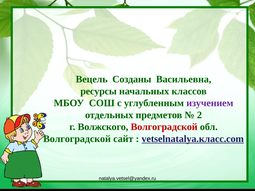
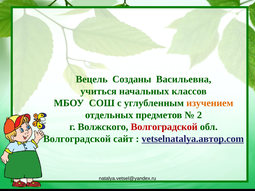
ресурсы: ресурсы -> учиться
изучением colour: purple -> orange
vetselnatalya.класс.com: vetselnatalya.класс.com -> vetselnatalya.автор.com
